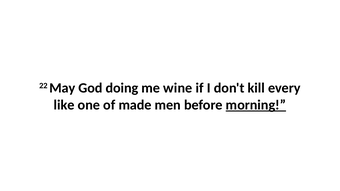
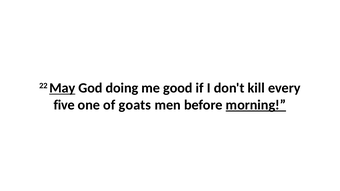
May underline: none -> present
wine: wine -> good
like: like -> five
made: made -> goats
